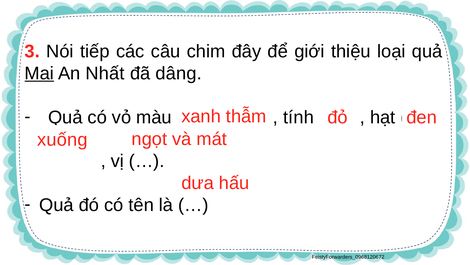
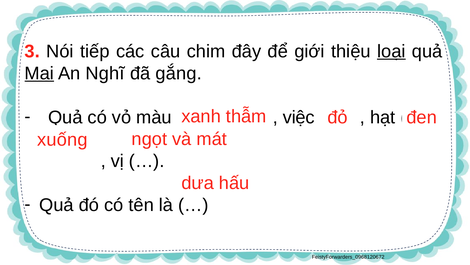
loại underline: none -> present
Nhất: Nhất -> Nghĩ
dâng: dâng -> gắng
tính: tính -> việc
